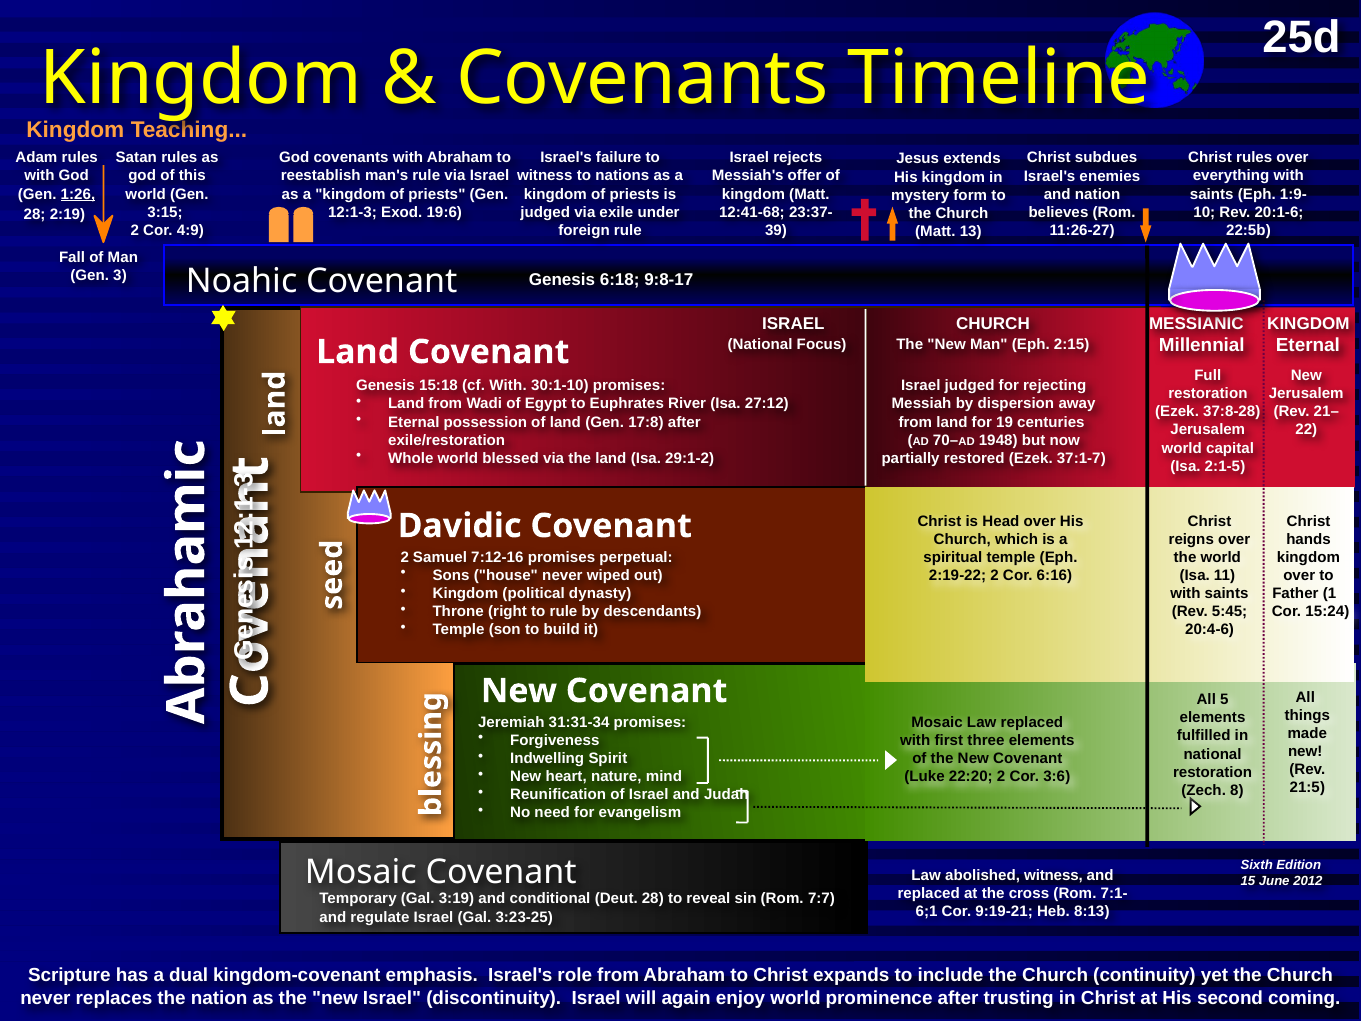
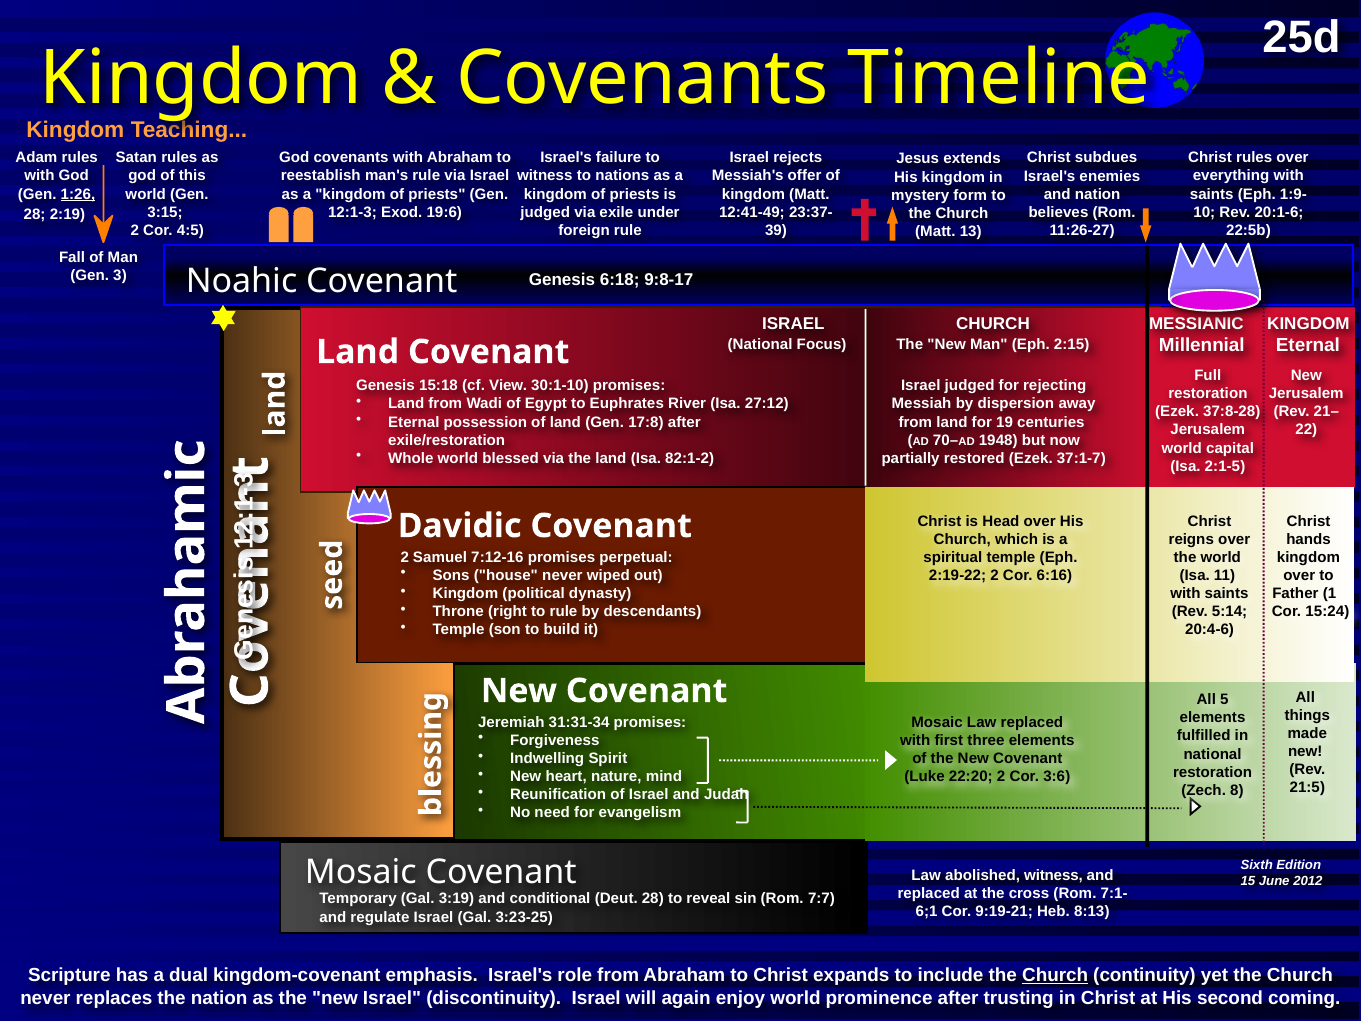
12:41-68: 12:41-68 -> 12:41-49
4:9: 4:9 -> 4:5
cf With: With -> View
29:1-2: 29:1-2 -> 82:1-2
5:45: 5:45 -> 5:14
Church at (1055, 975) underline: none -> present
